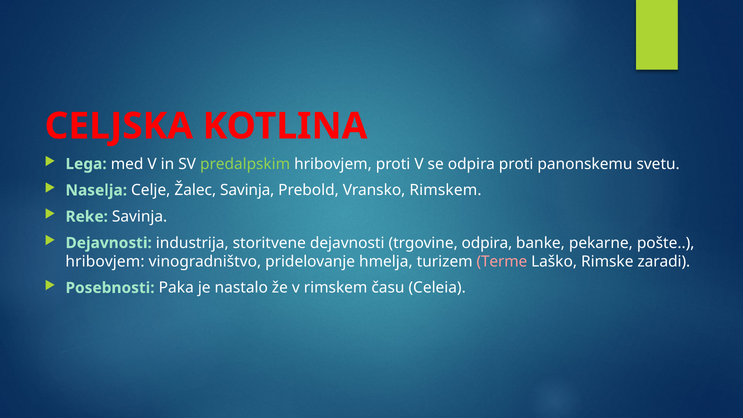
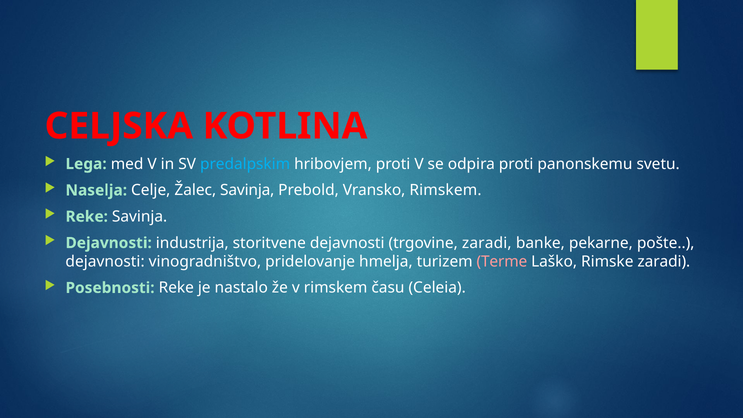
predalpskim colour: light green -> light blue
trgovine odpira: odpira -> zaradi
hribovjem at (105, 261): hribovjem -> dejavnosti
Posebnosti Paka: Paka -> Reke
